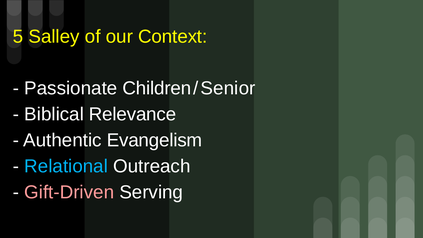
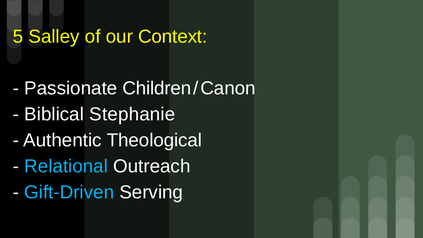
Senior: Senior -> Canon
Relevance: Relevance -> Stephanie
Evangelism: Evangelism -> Theological
Gift-Driven colour: pink -> light blue
